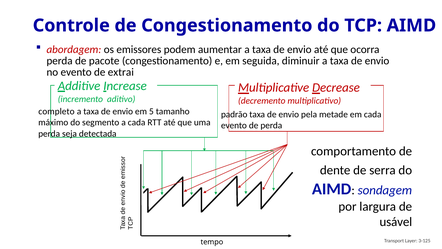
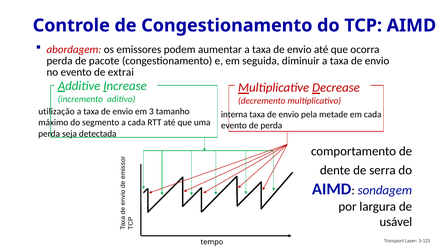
completo: completo -> utilização
5: 5 -> 3
padrão: padrão -> interna
